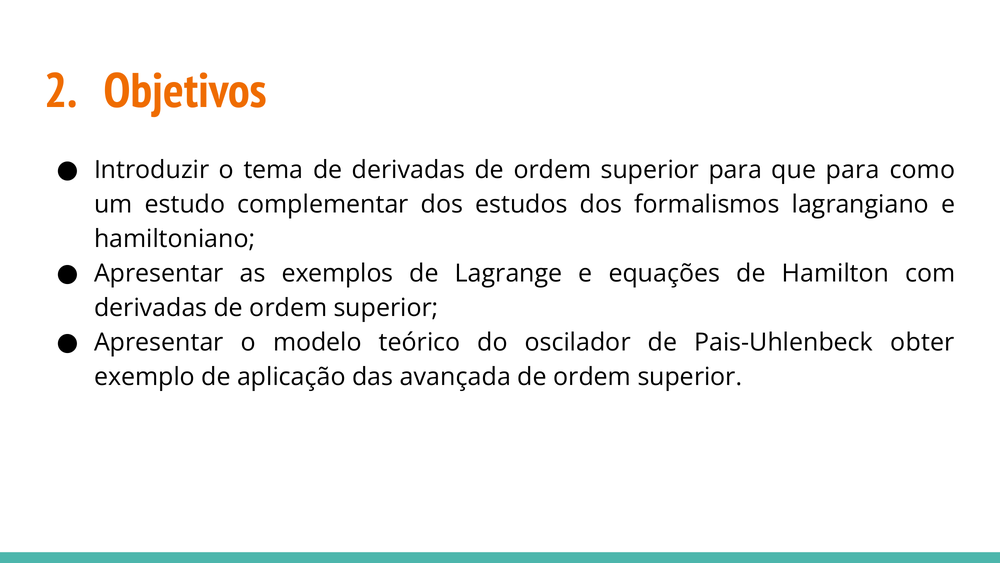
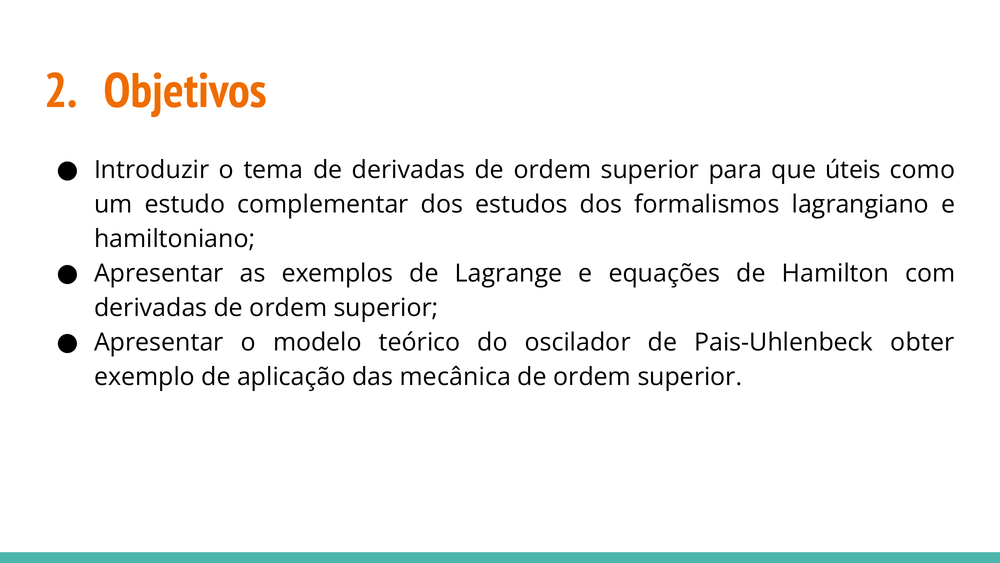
que para: para -> úteis
avançada: avançada -> mecânica
